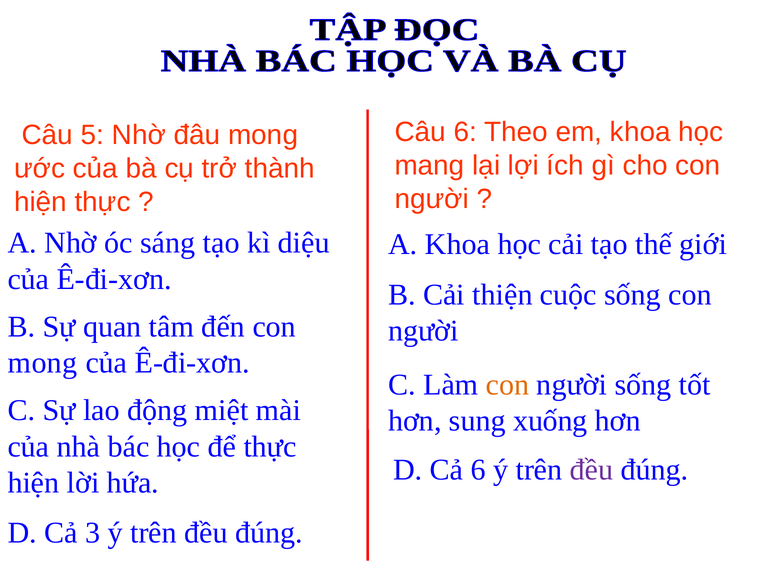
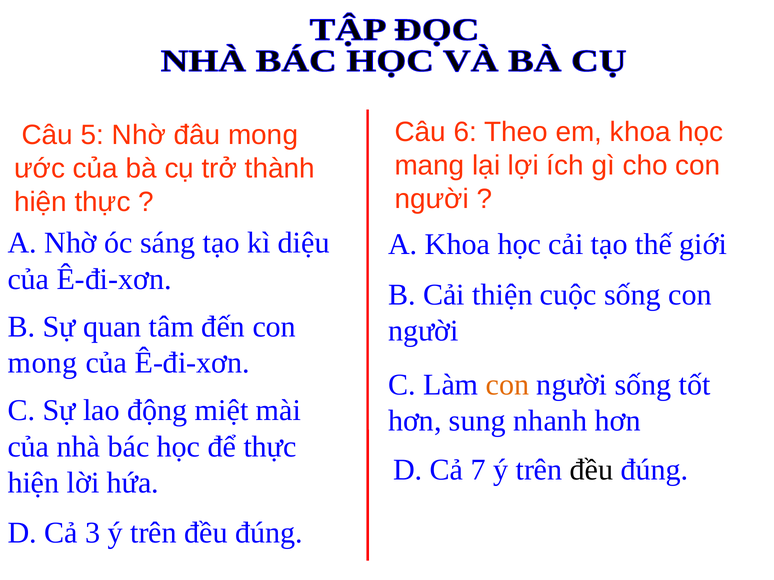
xuống: xuống -> nhanh
Cả 6: 6 -> 7
đều at (592, 470) colour: purple -> black
